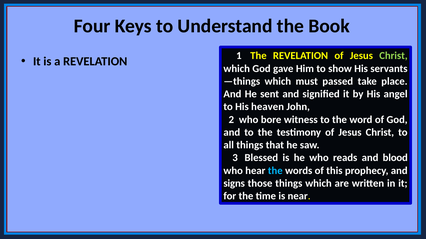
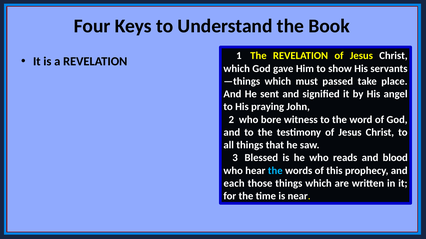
Christ at (393, 56) colour: light green -> white
heaven: heaven -> praying
signs: signs -> each
